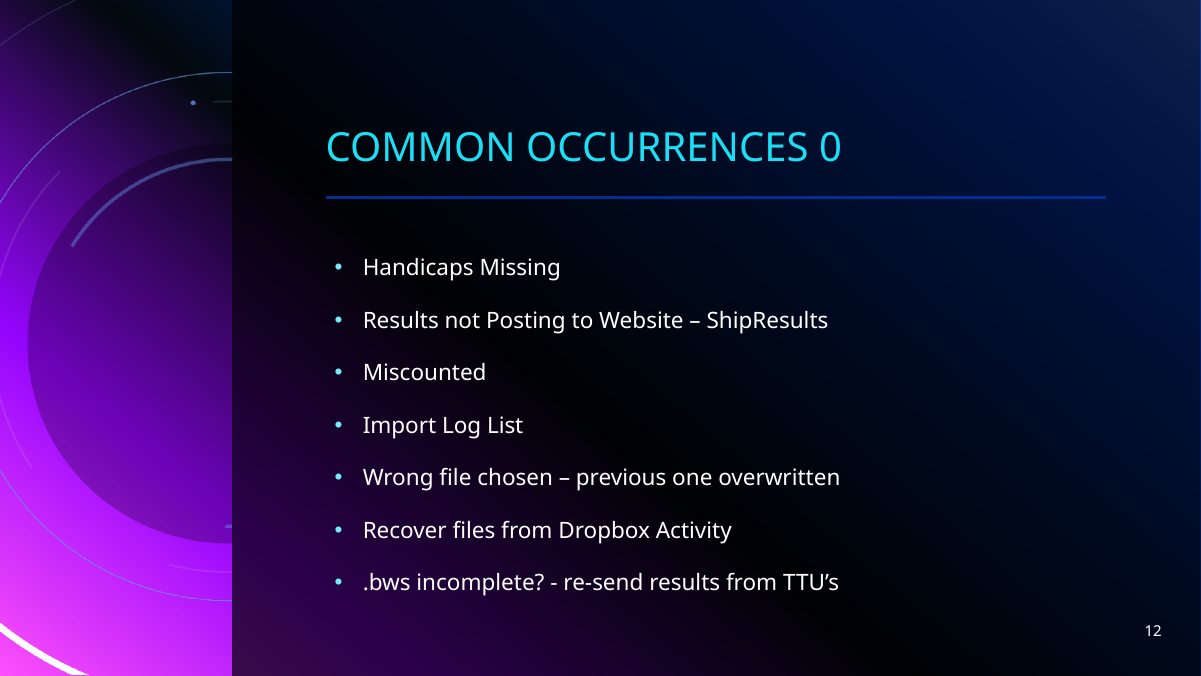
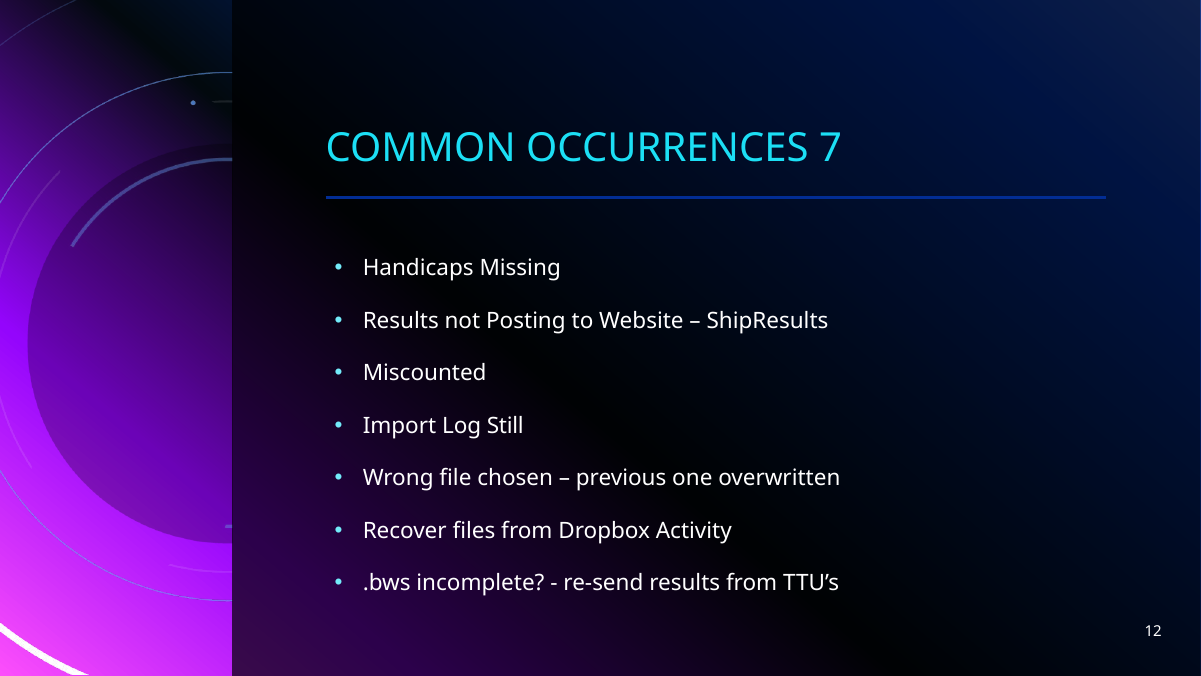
0: 0 -> 7
List: List -> Still
